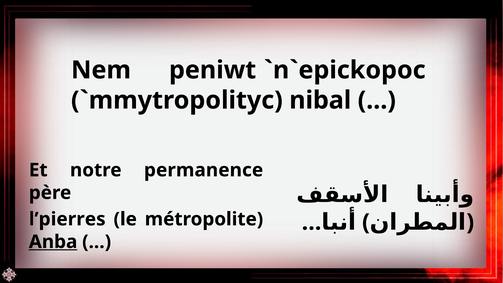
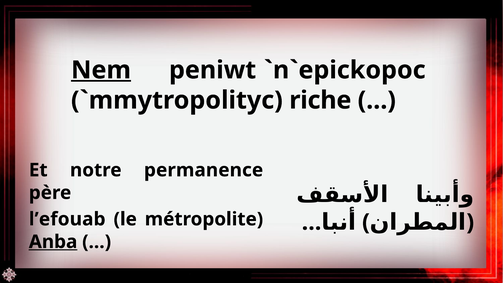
Nem underline: none -> present
nibal: nibal -> riche
l’pierres: l’pierres -> l’efouab
